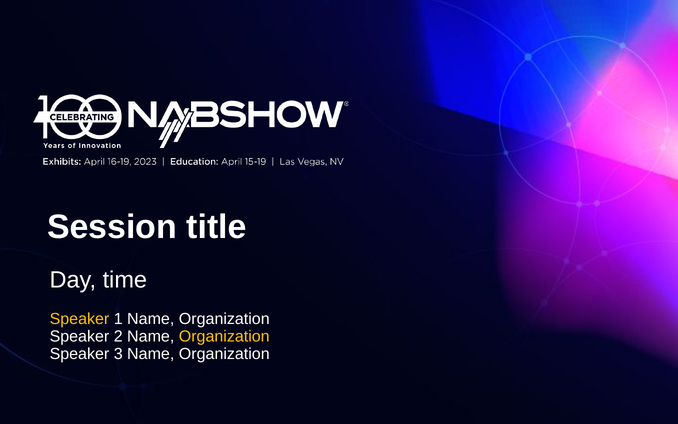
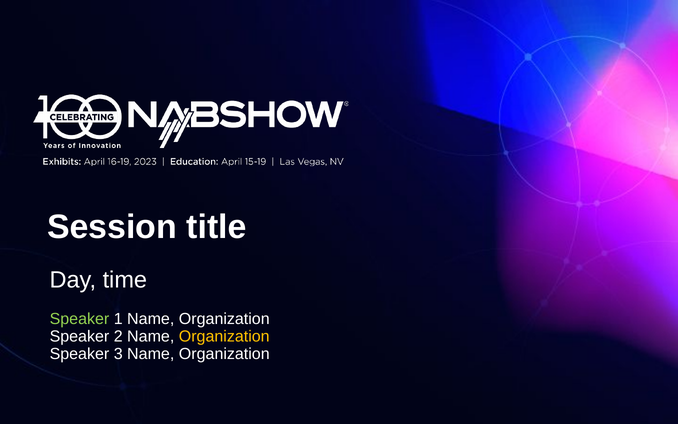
Speaker at (79, 319) colour: yellow -> light green
